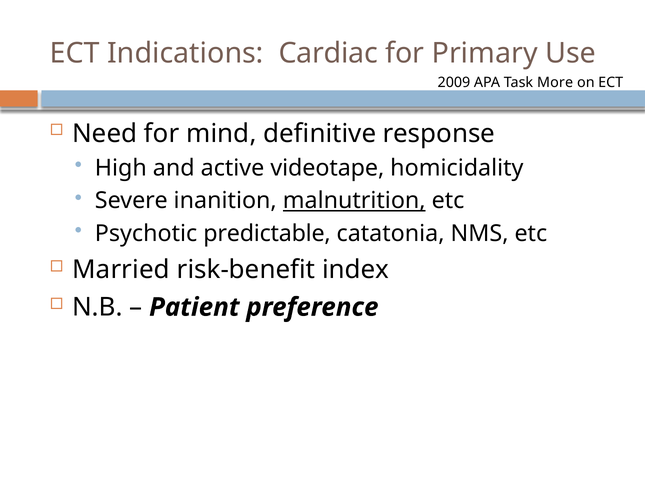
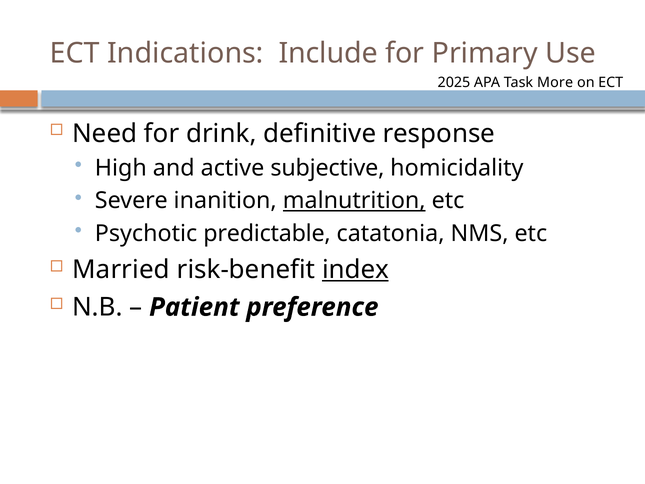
Cardiac: Cardiac -> Include
2009: 2009 -> 2025
mind: mind -> drink
videotape: videotape -> subjective
index underline: none -> present
